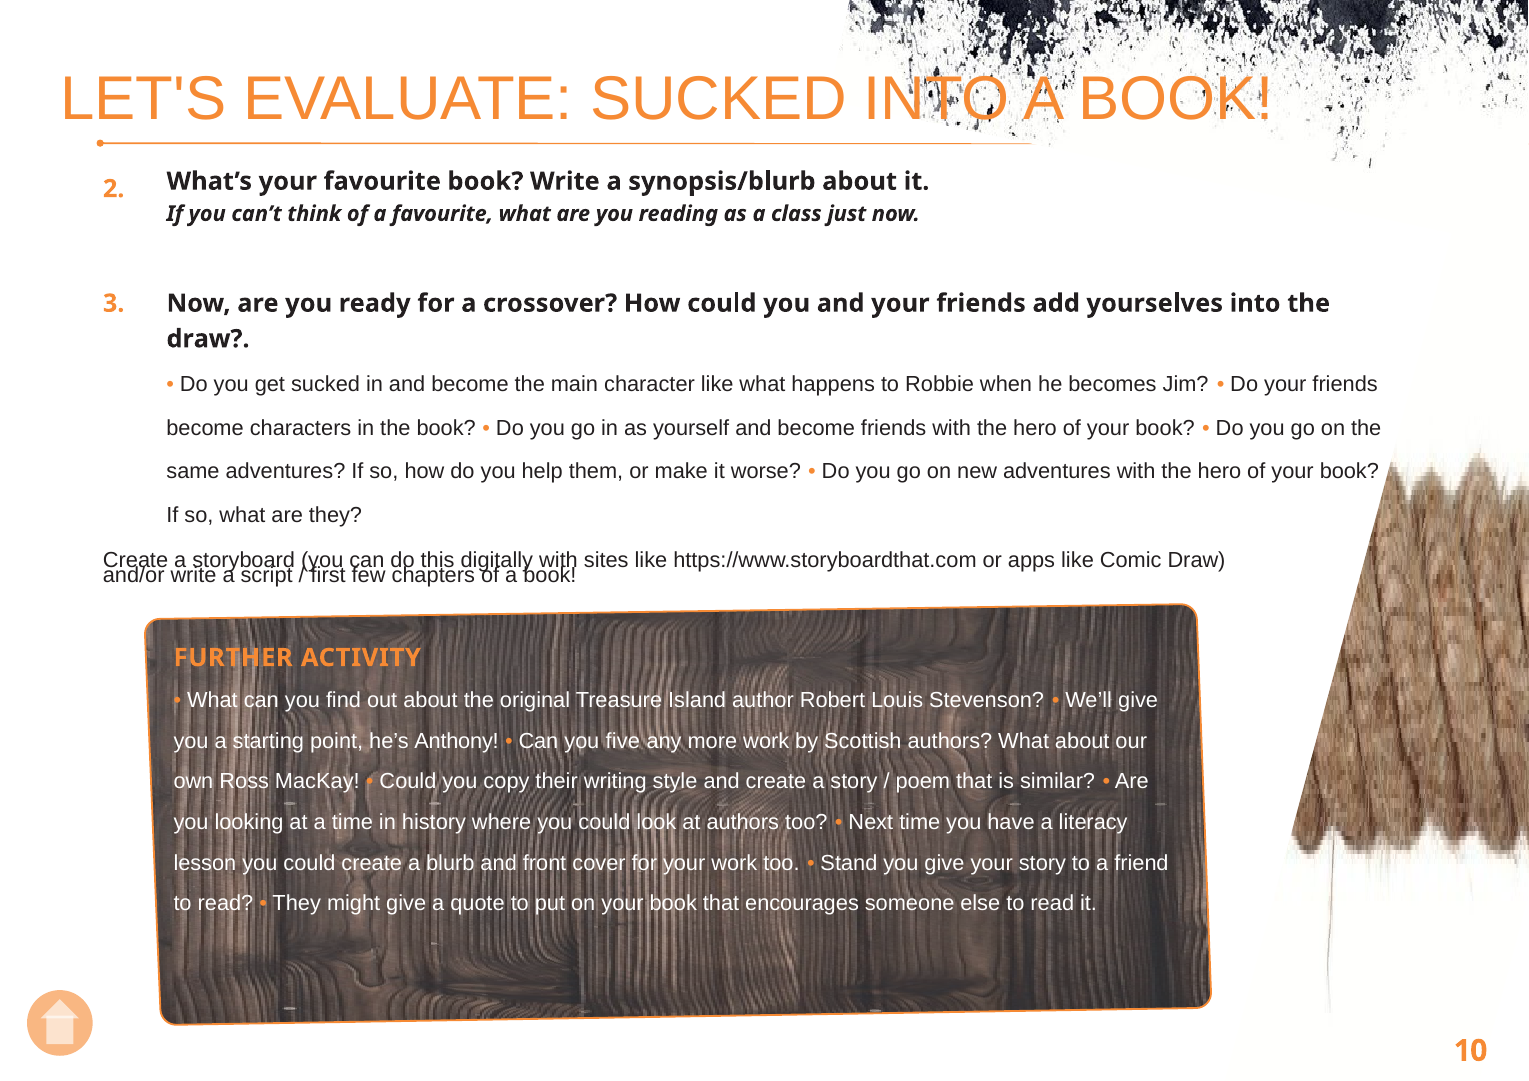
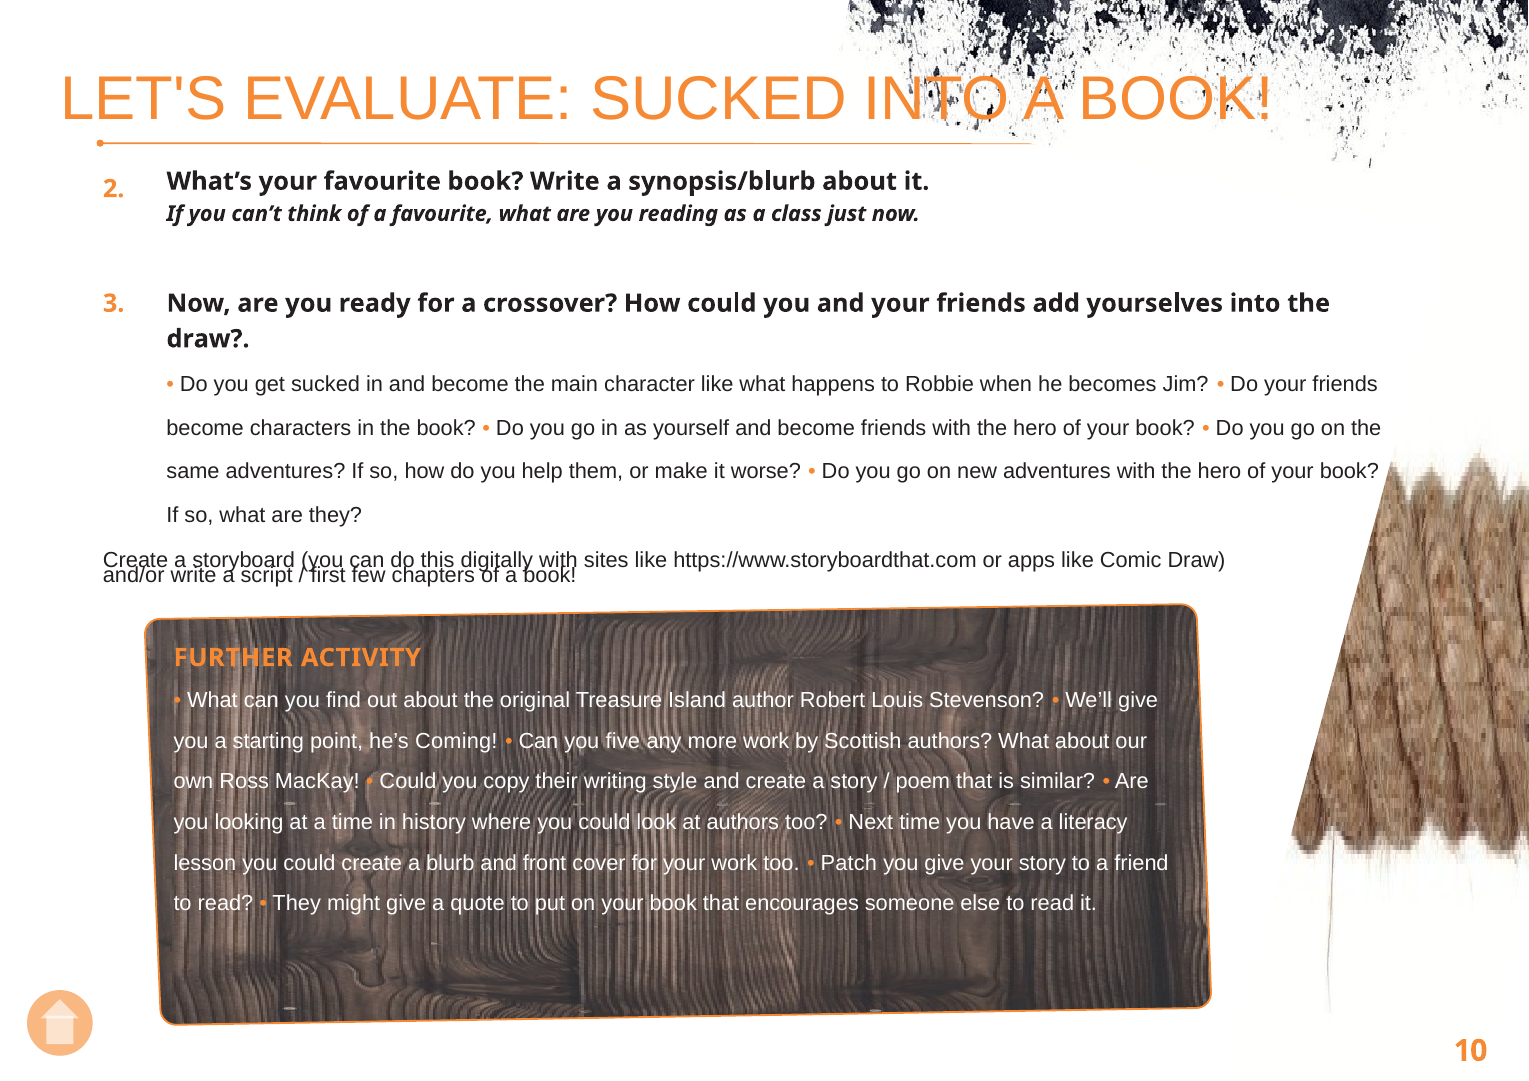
Anthony: Anthony -> Coming
Stand: Stand -> Patch
